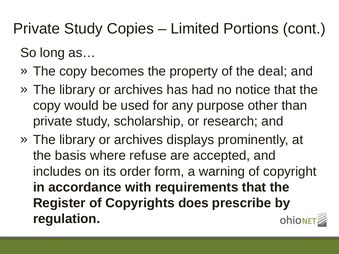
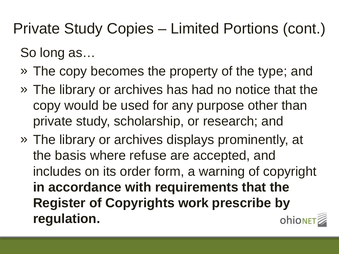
deal: deal -> type
does: does -> work
